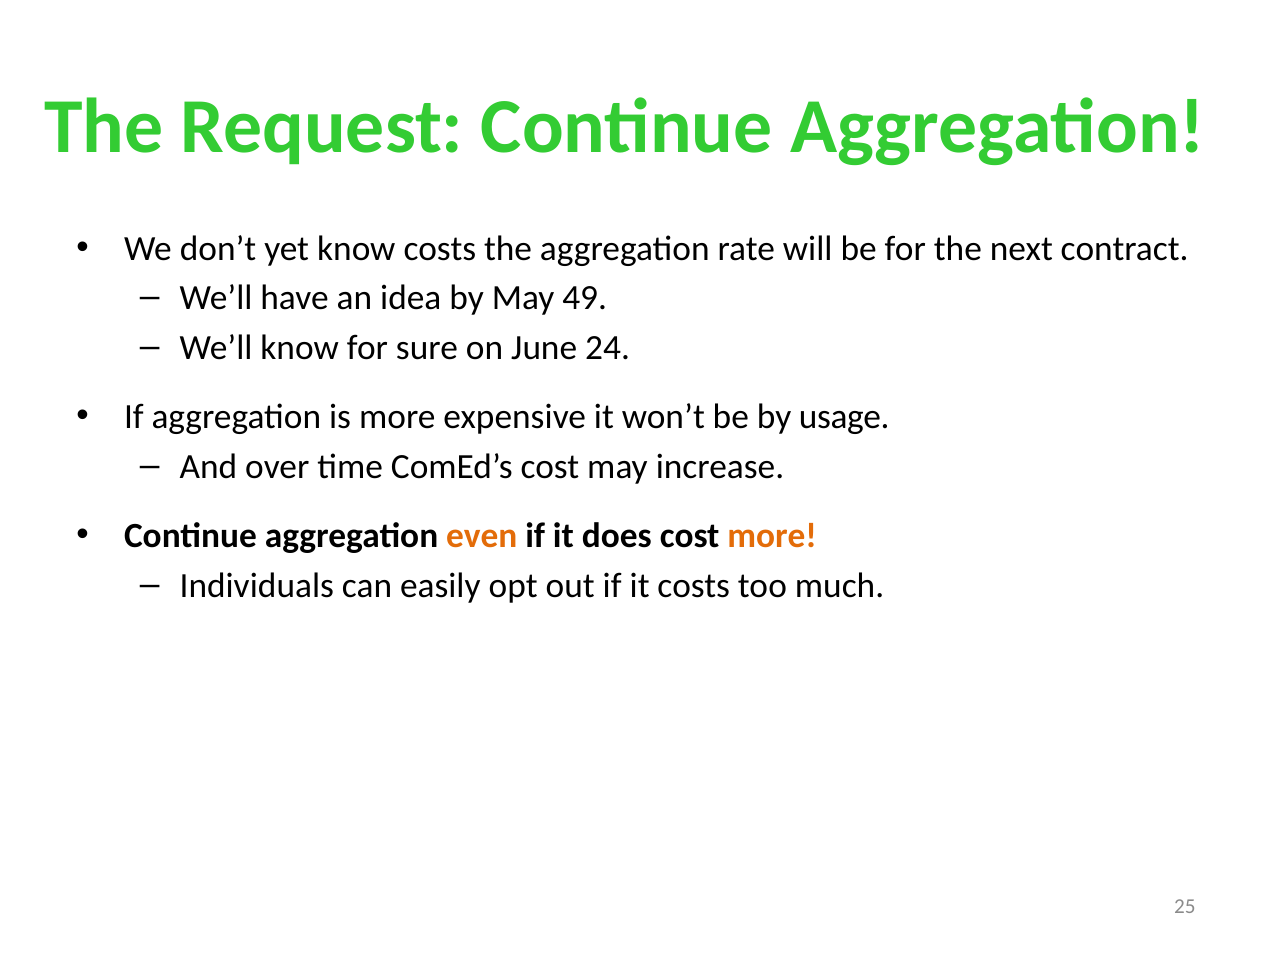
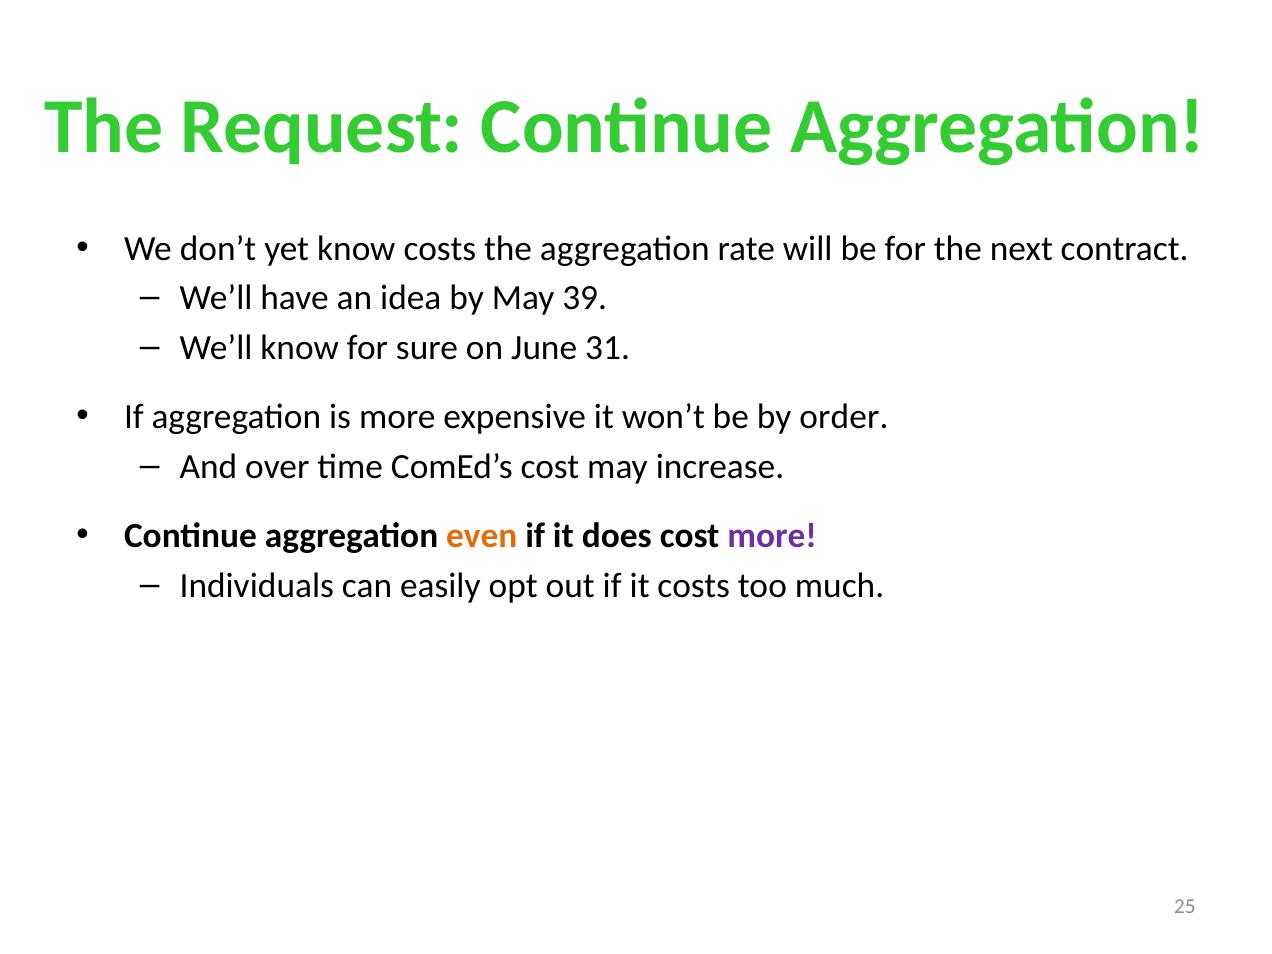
49: 49 -> 39
24: 24 -> 31
usage: usage -> order
more at (772, 536) colour: orange -> purple
